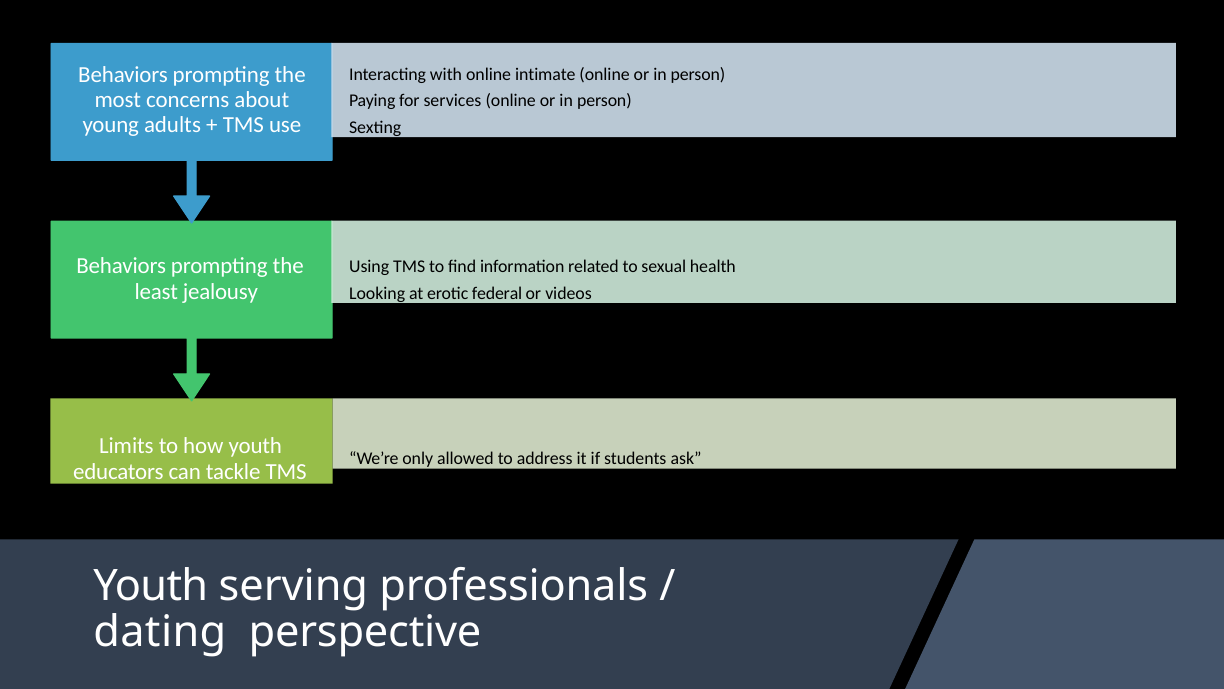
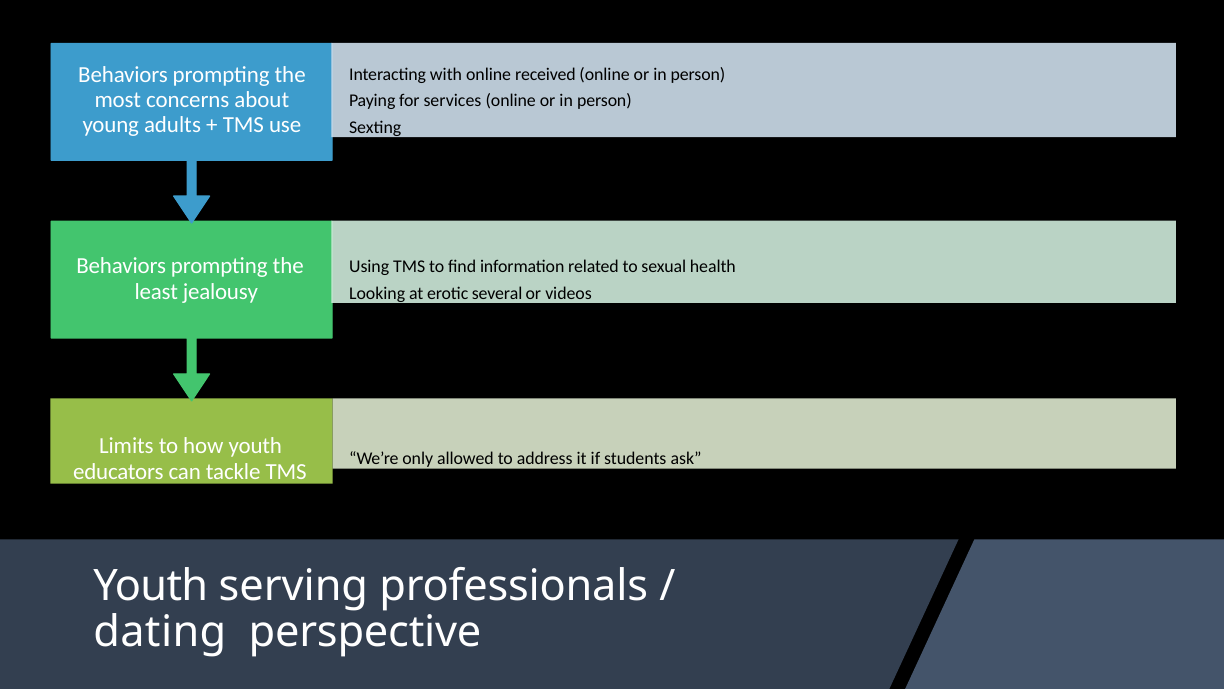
intimate: intimate -> received
federal: federal -> several
